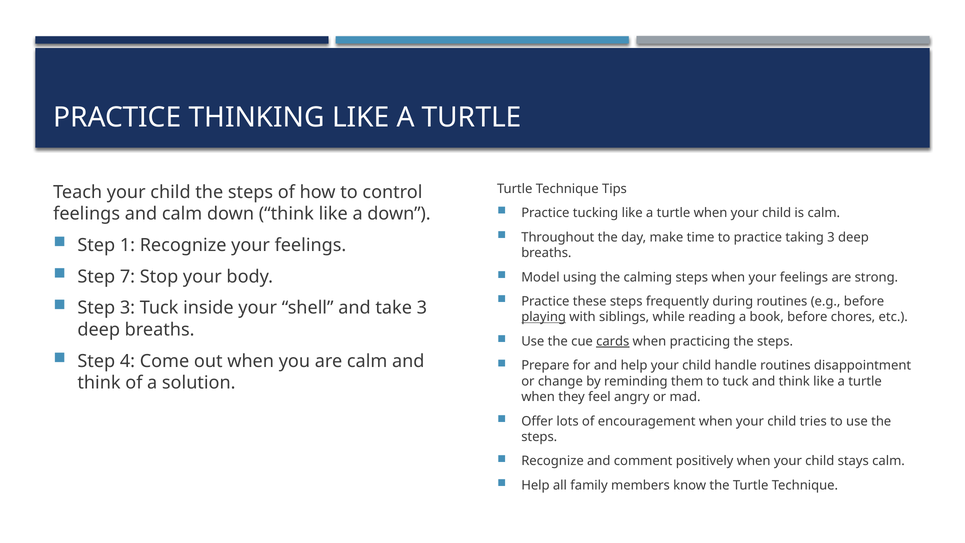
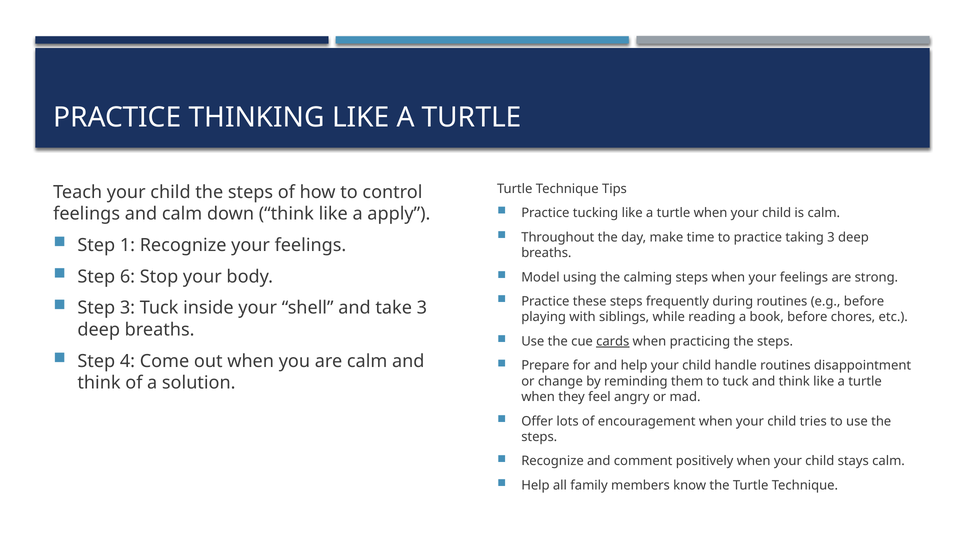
a down: down -> apply
7: 7 -> 6
playing underline: present -> none
